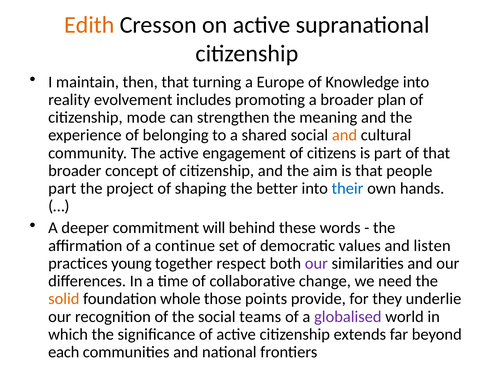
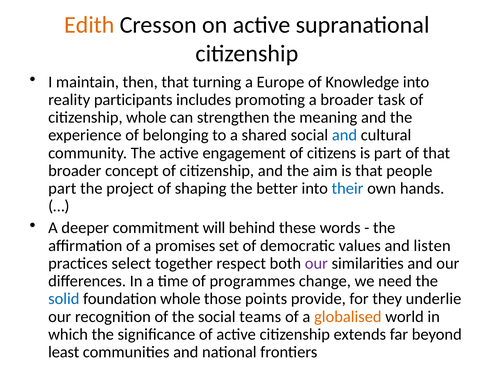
evolvement: evolvement -> participants
plan: plan -> task
citizenship mode: mode -> whole
and at (344, 135) colour: orange -> blue
continue: continue -> promises
young: young -> select
collaborative: collaborative -> programmes
solid colour: orange -> blue
globalised colour: purple -> orange
each: each -> least
